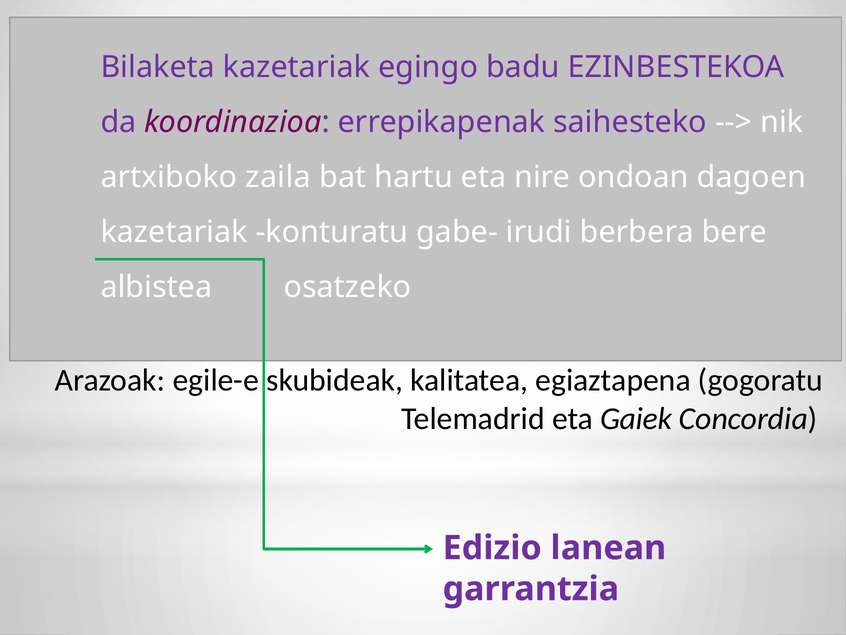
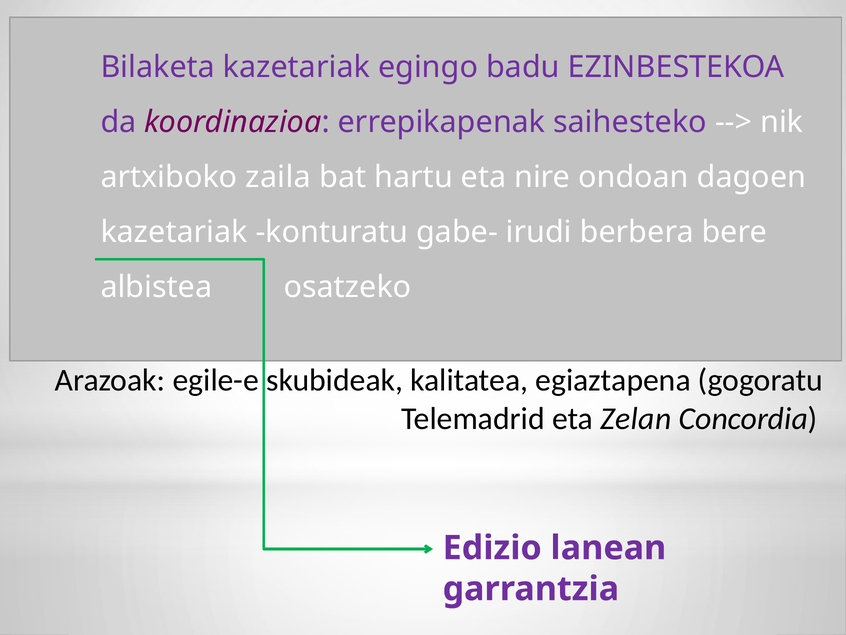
Gaiek: Gaiek -> Zelan
